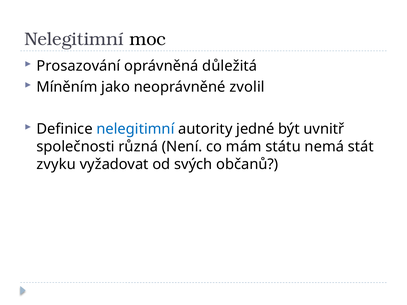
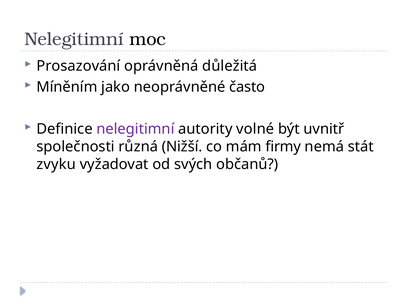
zvolil: zvolil -> často
nelegitimní at (135, 129) colour: blue -> purple
jedné: jedné -> volné
Není: Není -> Nižší
státu: státu -> firmy
